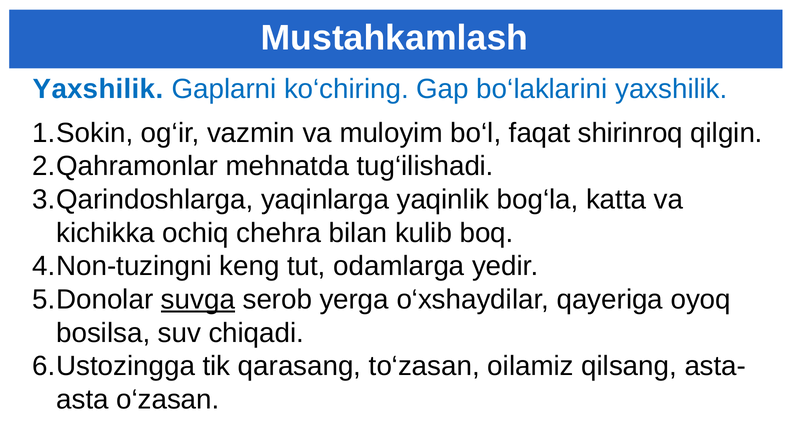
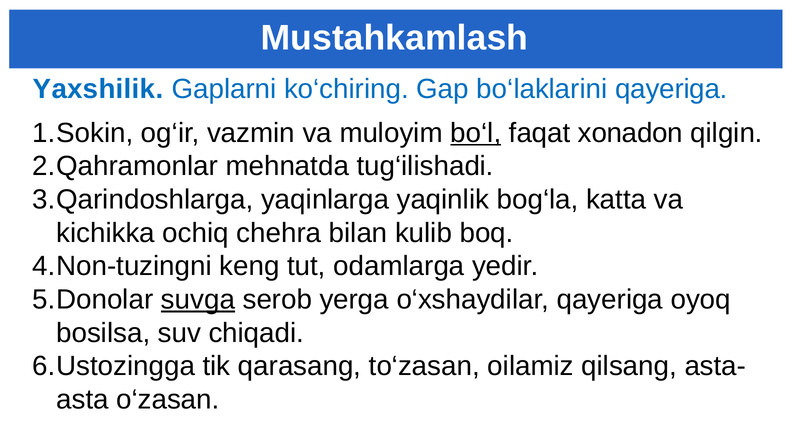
bo‘laklarini yaxshilik: yaxshilik -> qayeriga
bo‘l underline: none -> present
shirinroq: shirinroq -> xonadon
